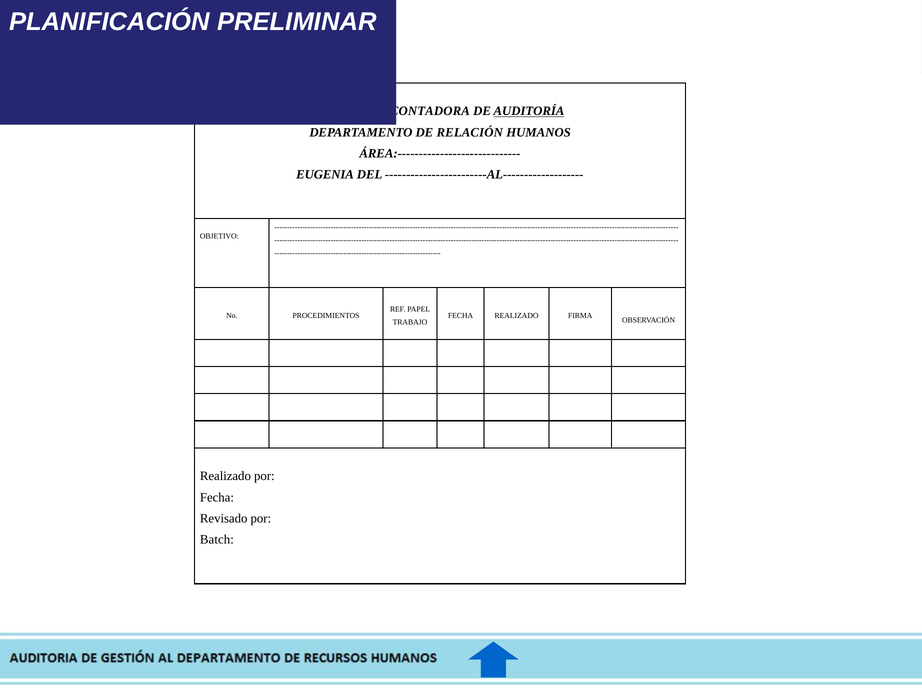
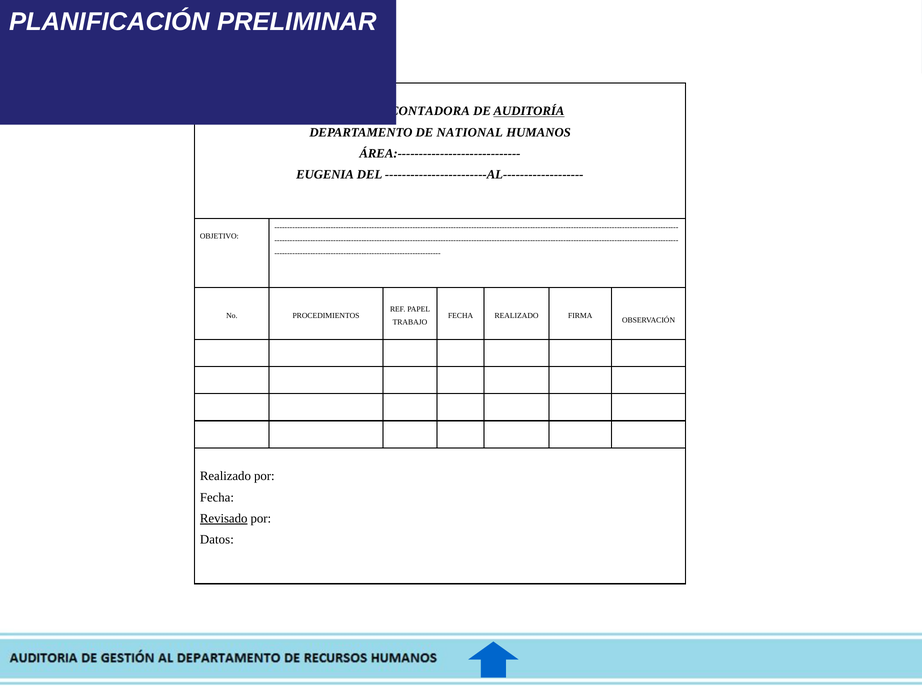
RELACIÓN: RELACIÓN -> NATIONAL
Revisado underline: none -> present
Batch: Batch -> Datos
